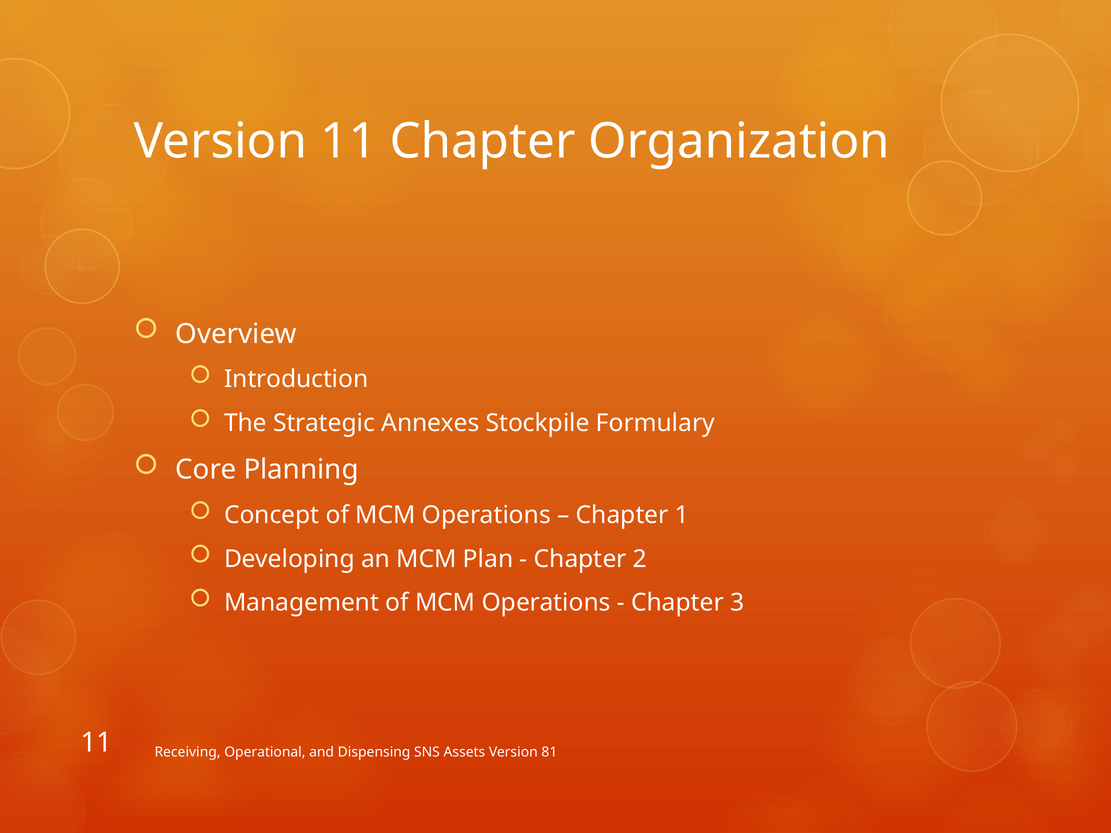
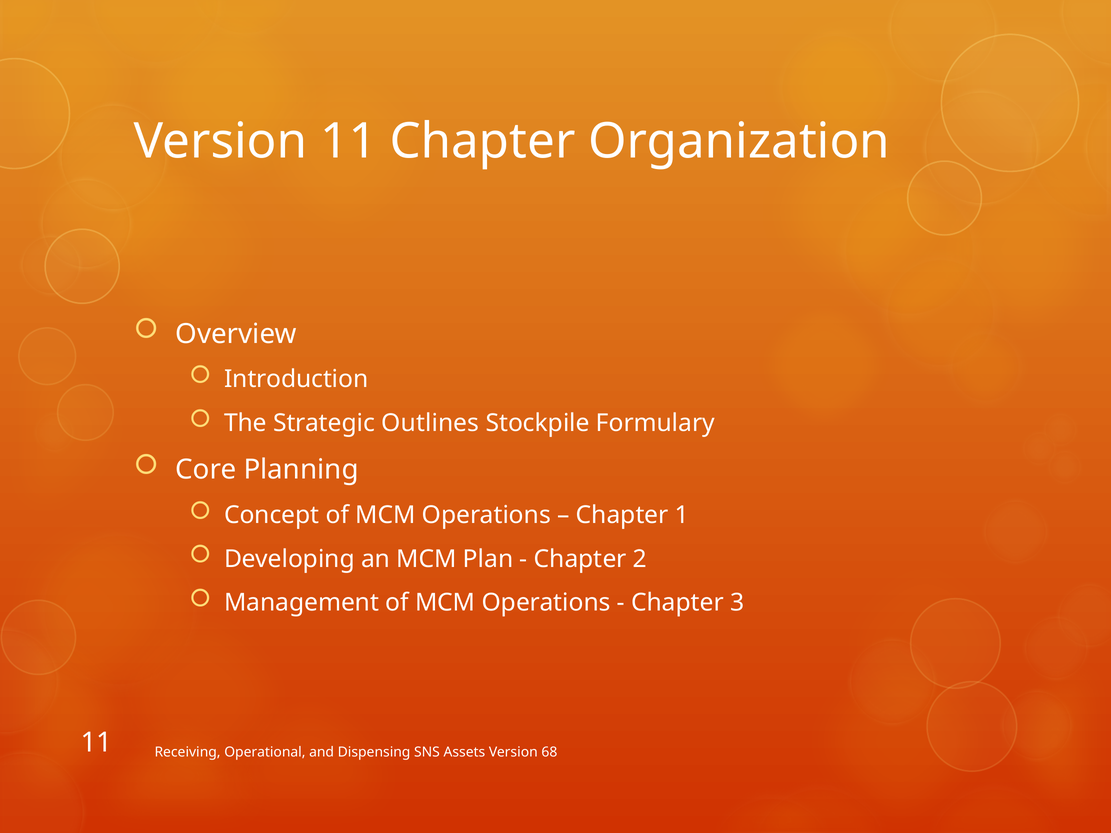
Annexes: Annexes -> Outlines
81: 81 -> 68
